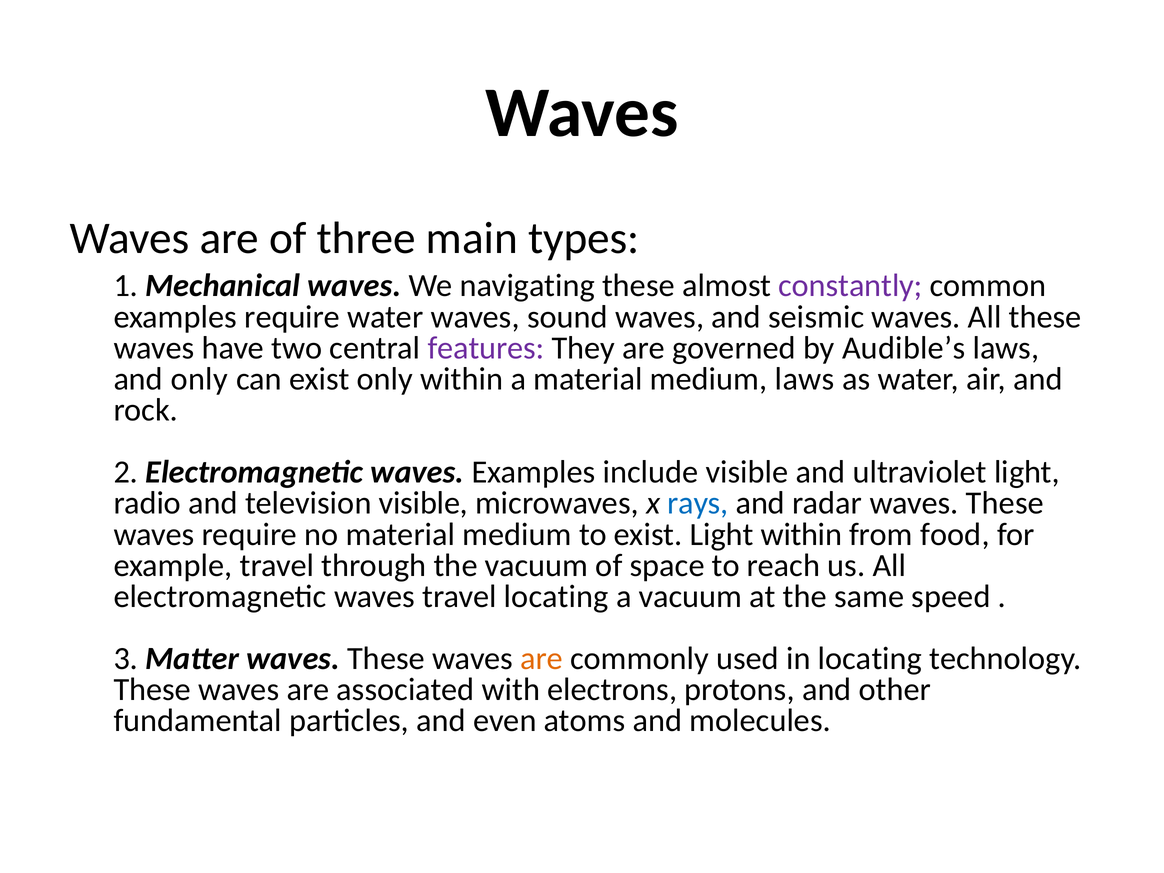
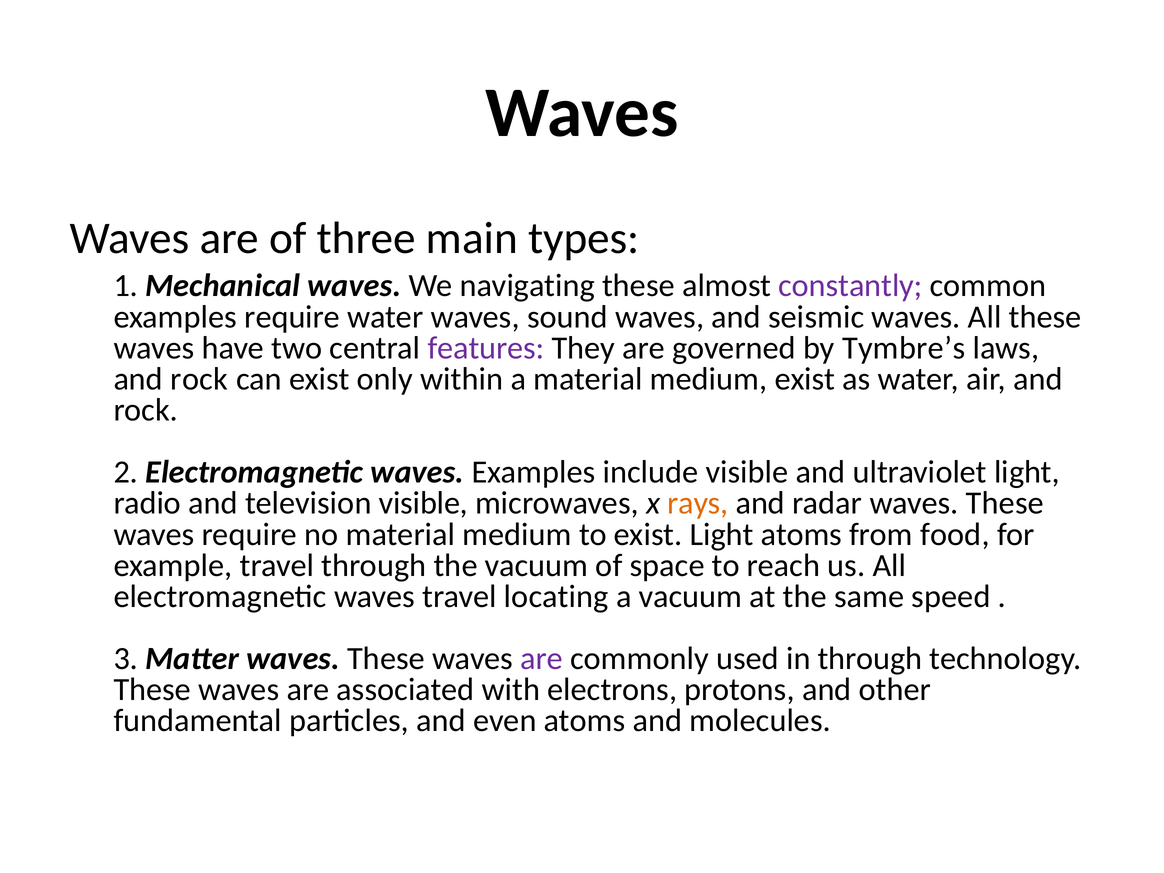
Audible’s: Audible’s -> Tymbre’s
only at (199, 379): only -> rock
medium laws: laws -> exist
rays colour: blue -> orange
Light within: within -> atoms
are at (542, 659) colour: orange -> purple
in locating: locating -> through
